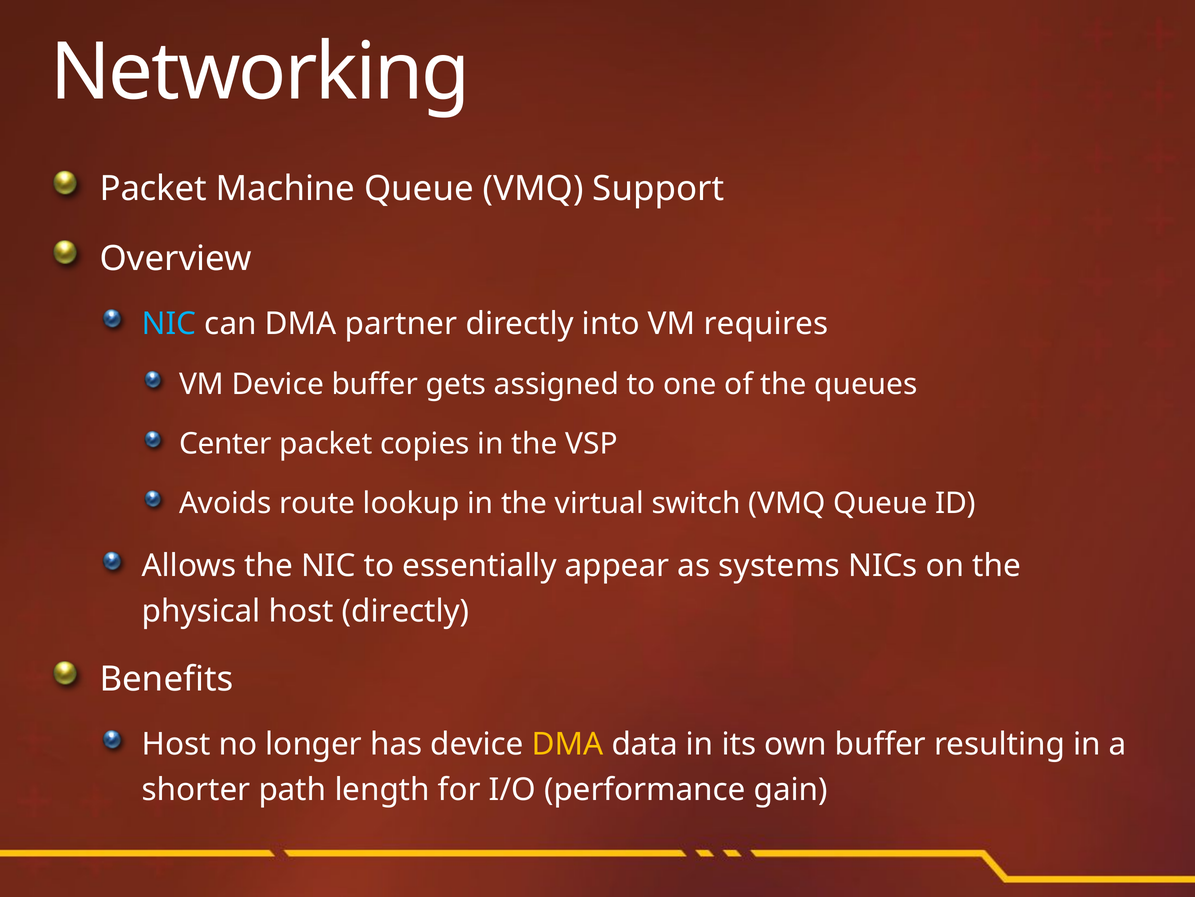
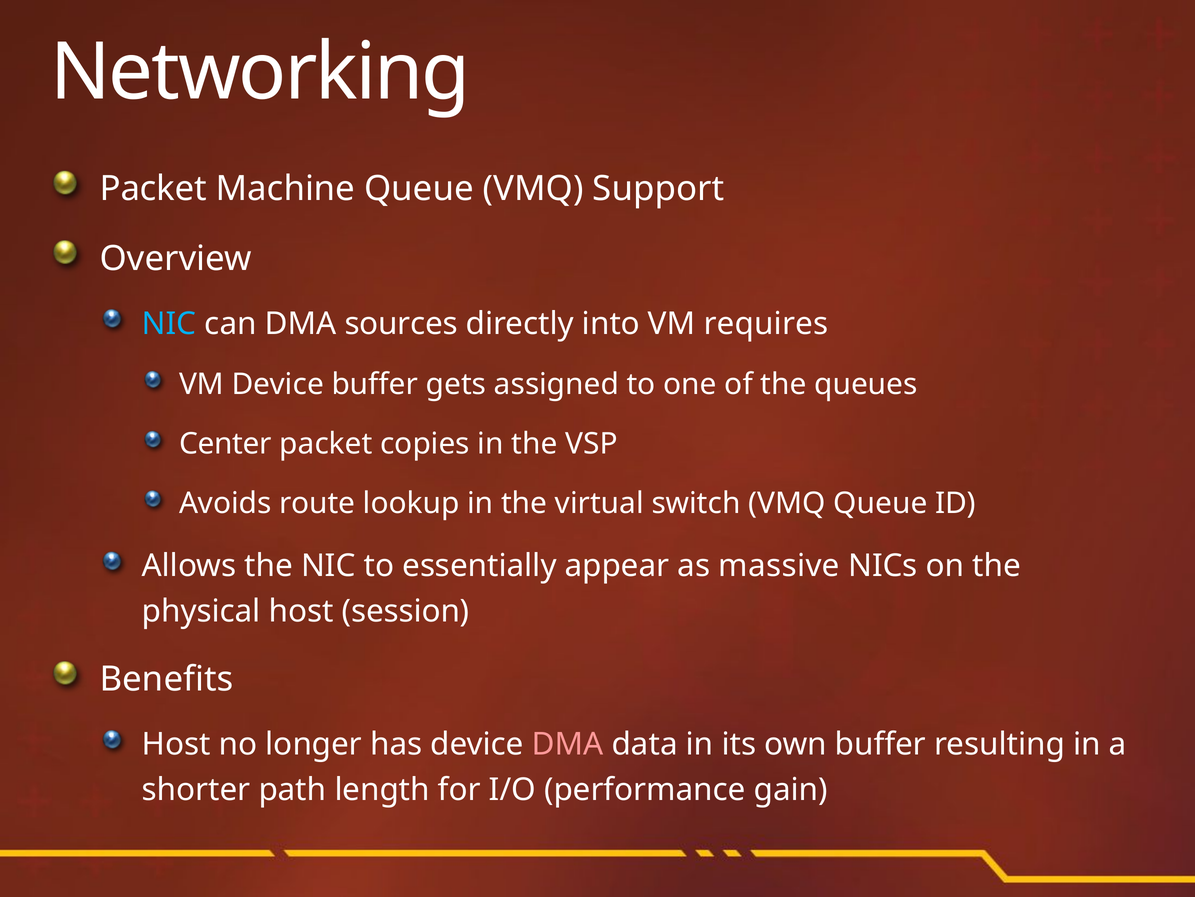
partner: partner -> sources
systems: systems -> massive
host directly: directly -> session
DMA at (568, 744) colour: yellow -> pink
